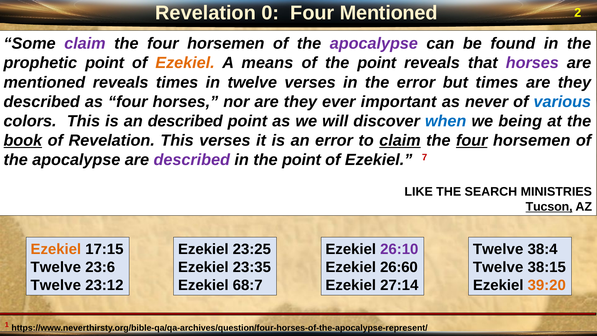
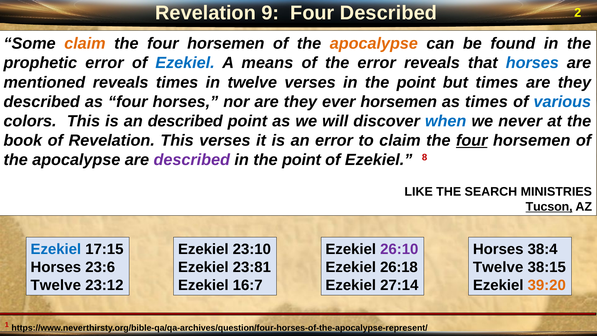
0: 0 -> 9
Four Mentioned: Mentioned -> Described
claim at (85, 44) colour: purple -> orange
apocalypse at (374, 44) colour: purple -> orange
prophetic point: point -> error
Ezekiel at (185, 63) colour: orange -> blue
of the point: point -> error
horses at (532, 63) colour: purple -> blue
verses in the error: error -> point
ever important: important -> horsemen
as never: never -> times
being: being -> never
book underline: present -> none
claim at (400, 140) underline: present -> none
7: 7 -> 8
Ezekiel at (56, 249) colour: orange -> blue
23:25: 23:25 -> 23:10
Twelve at (498, 249): Twelve -> Horses
Twelve at (56, 267): Twelve -> Horses
23:35: 23:35 -> 23:81
26:60: 26:60 -> 26:18
68:7: 68:7 -> 16:7
